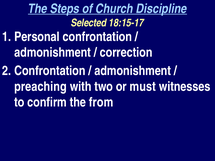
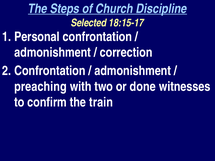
must: must -> done
from: from -> train
